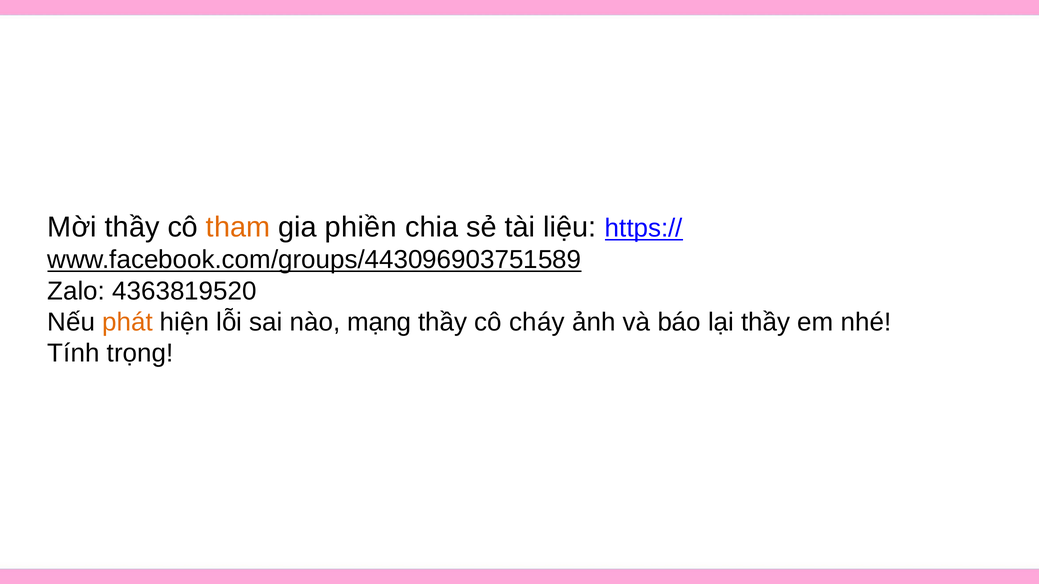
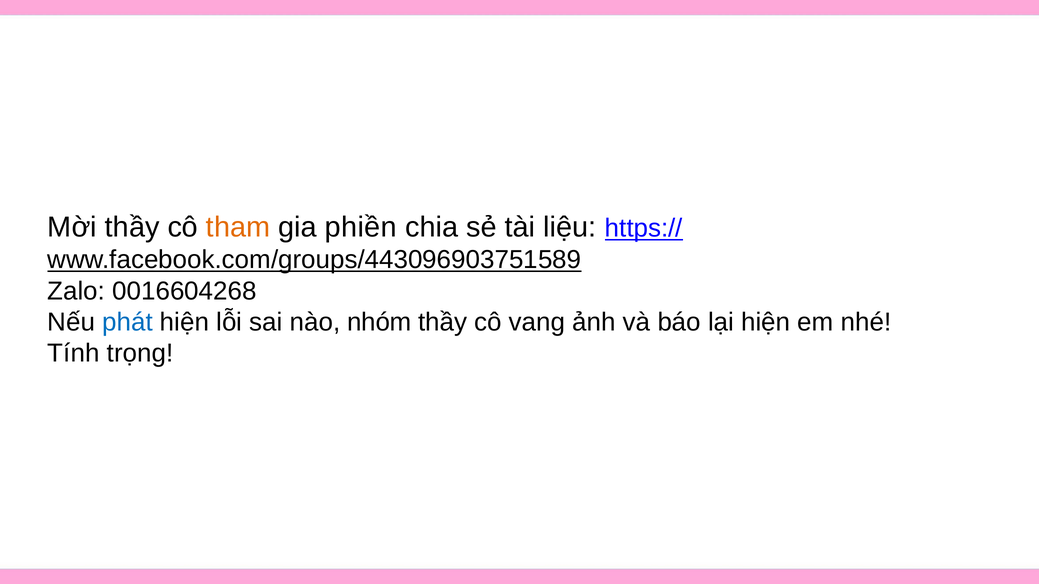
4363819520: 4363819520 -> 0016604268
phát colour: orange -> blue
mạng: mạng -> nhóm
cháy: cháy -> vang
lại thầy: thầy -> hiện
